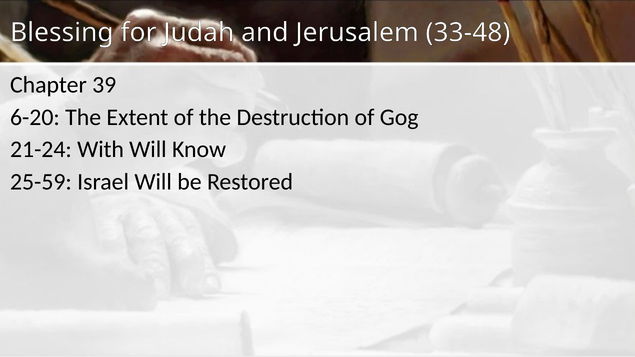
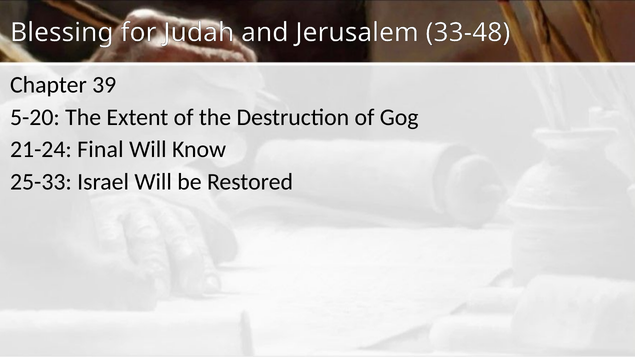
6-20: 6-20 -> 5-20
With: With -> Final
25-59: 25-59 -> 25-33
